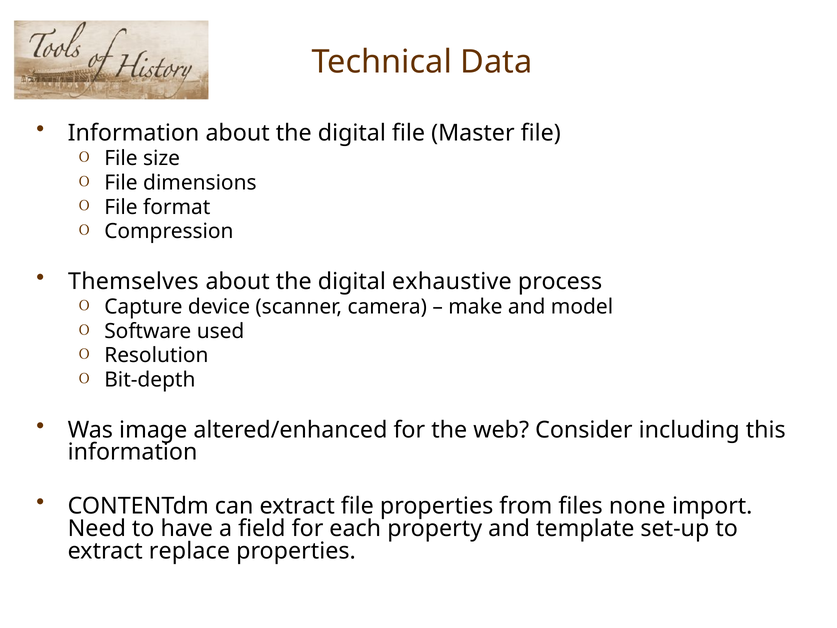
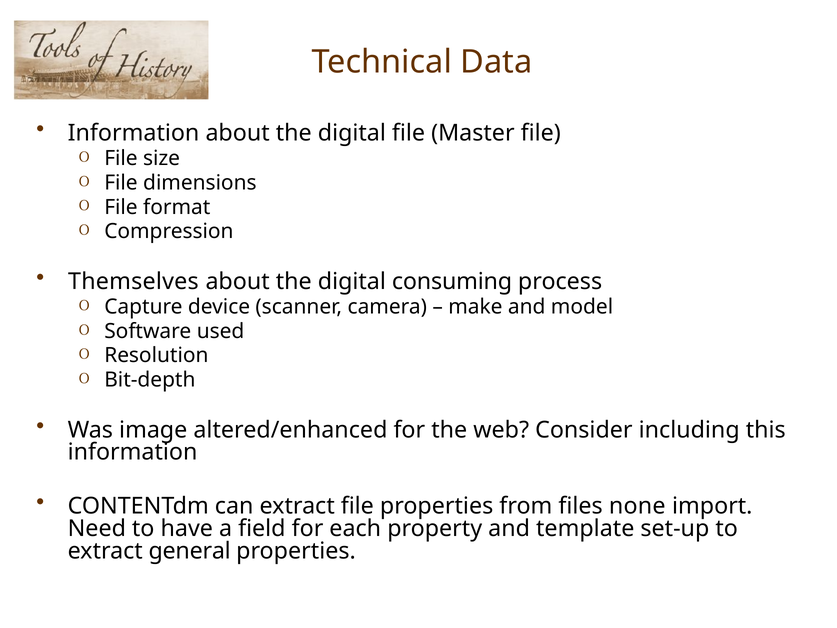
exhaustive: exhaustive -> consuming
replace: replace -> general
